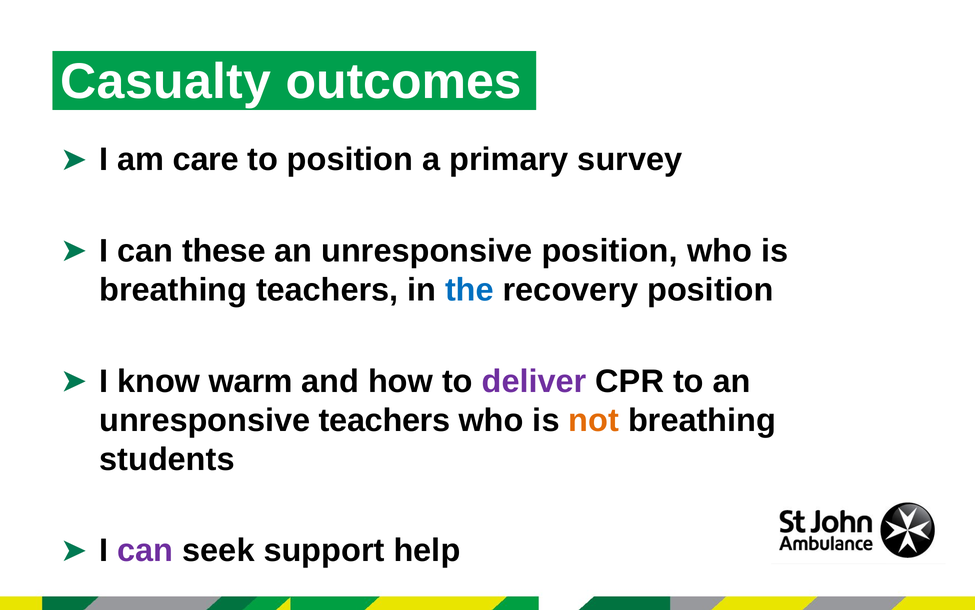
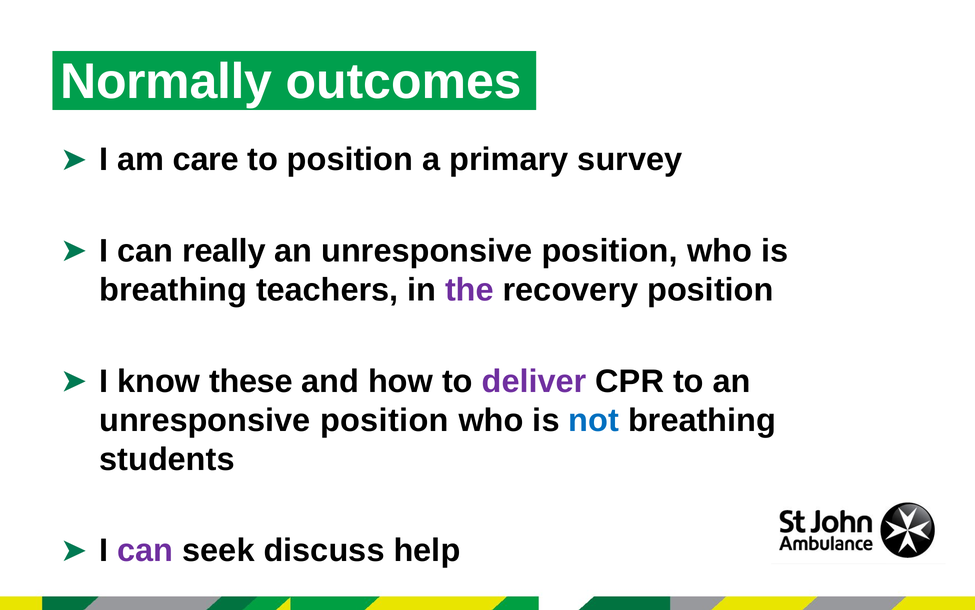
Casualty: Casualty -> Normally
these: these -> really
the colour: blue -> purple
warm: warm -> these
teachers at (385, 420): teachers -> position
not colour: orange -> blue
support: support -> discuss
